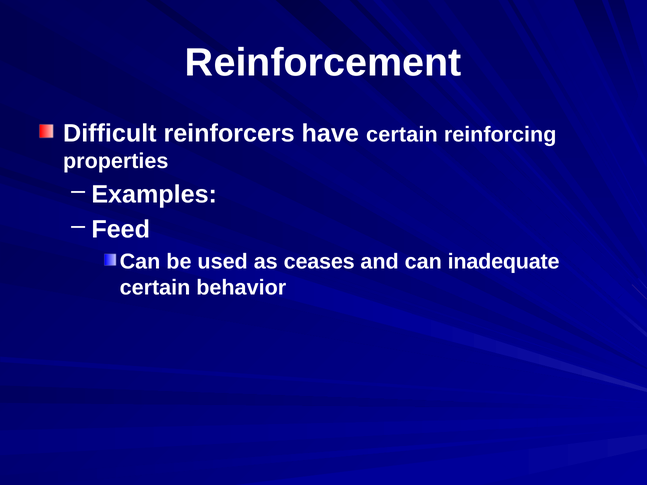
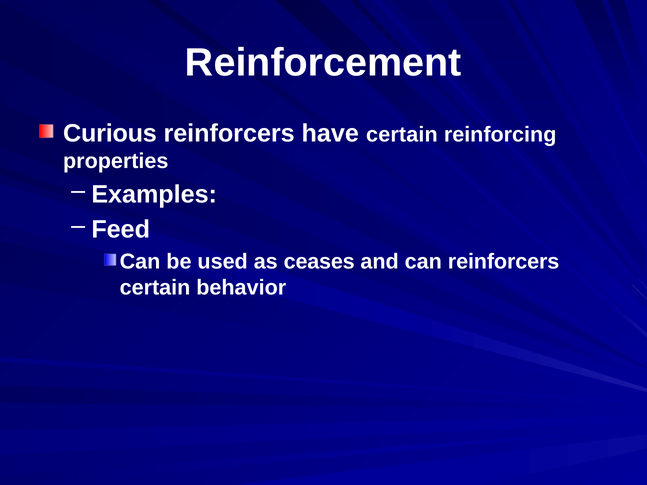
Difficult: Difficult -> Curious
can inadequate: inadequate -> reinforcers
